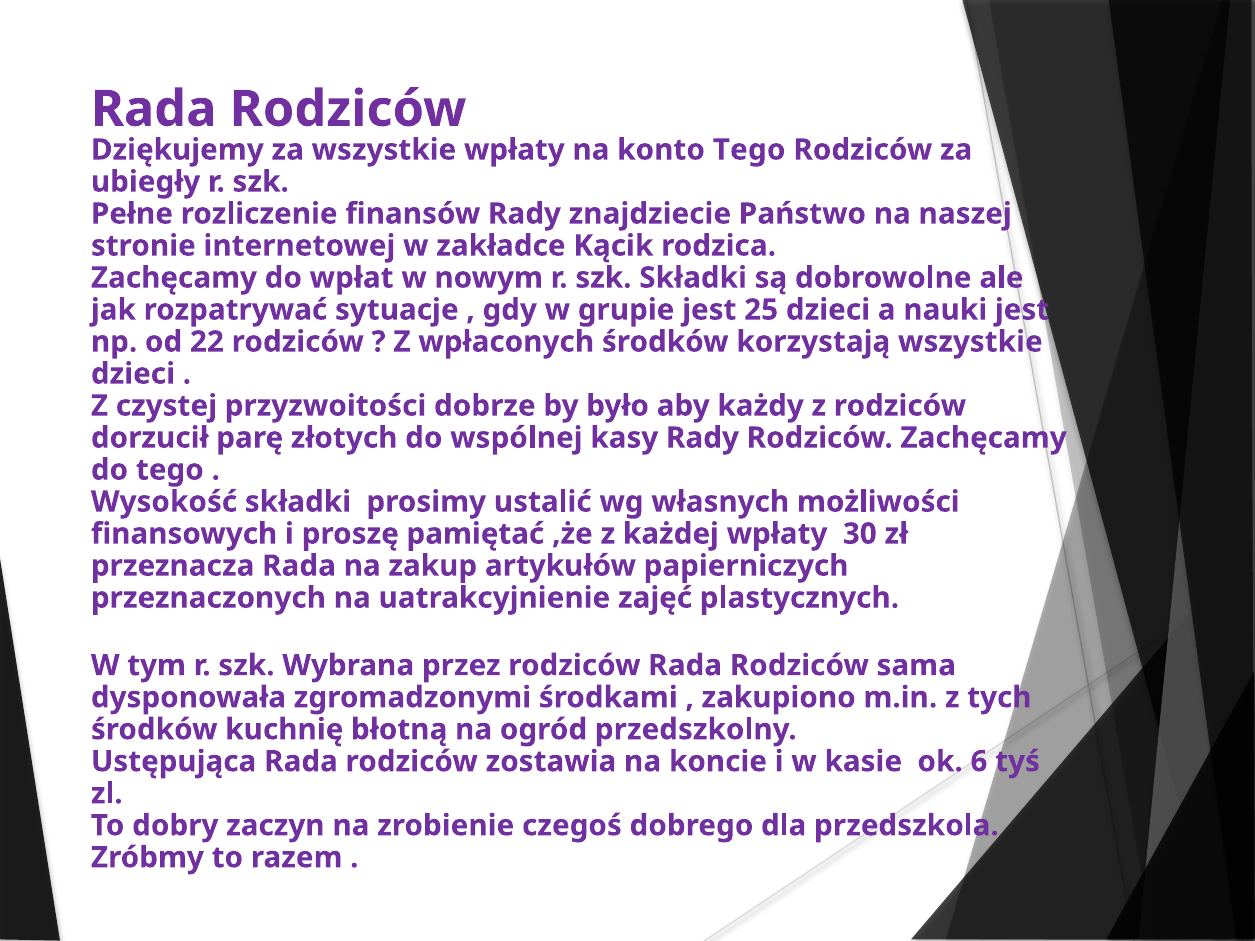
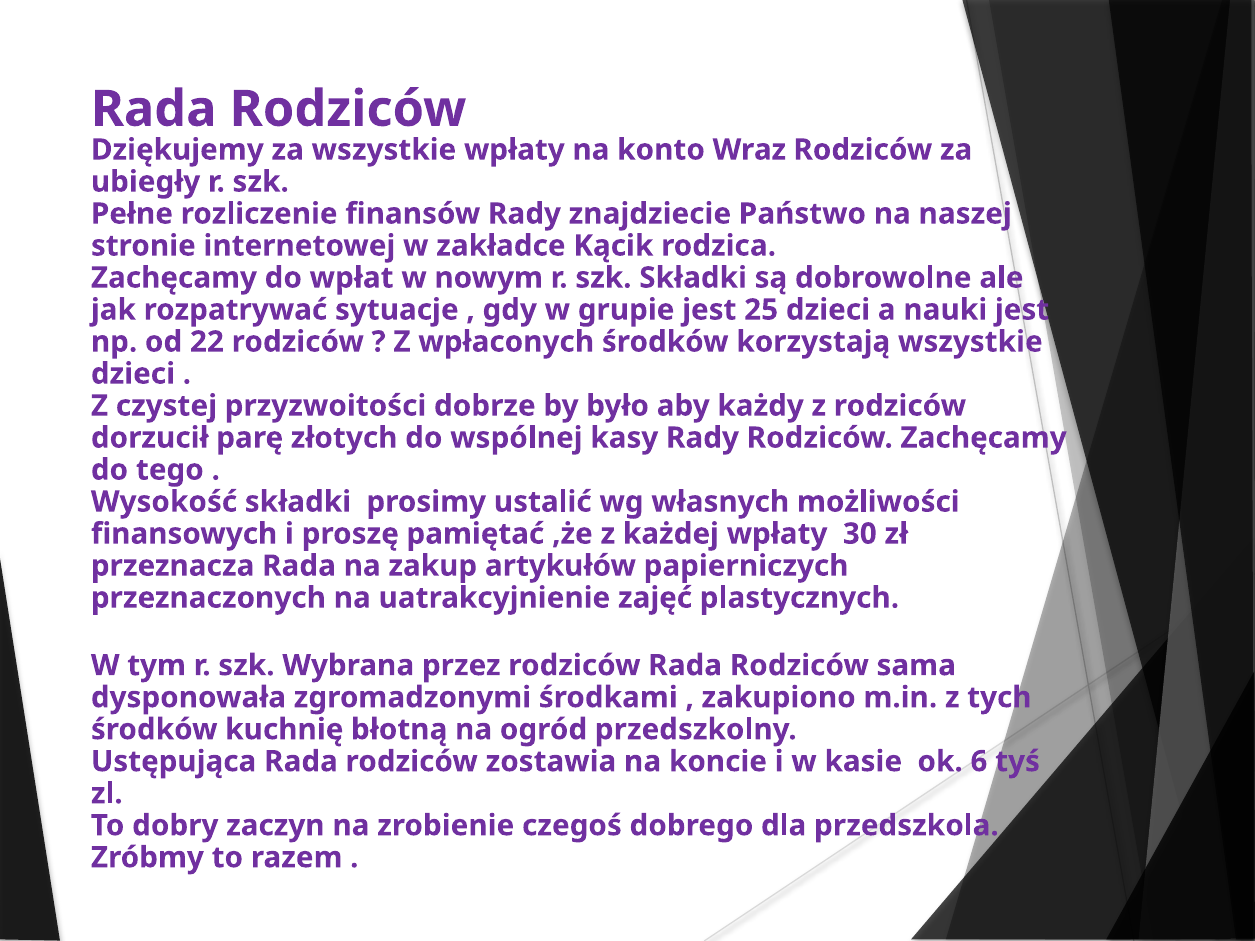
konto Tego: Tego -> Wraz
